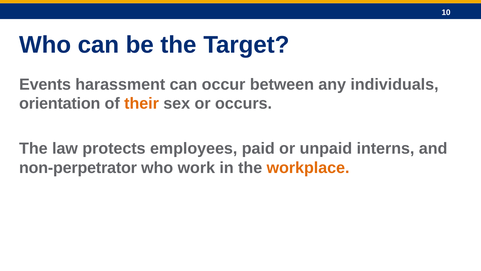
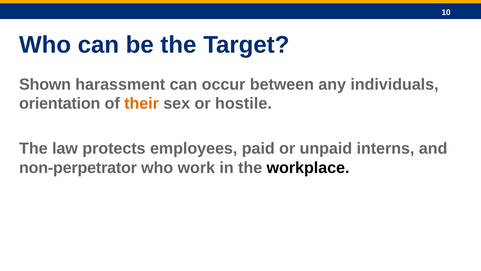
Events: Events -> Shown
occurs: occurs -> hostile
workplace colour: orange -> black
